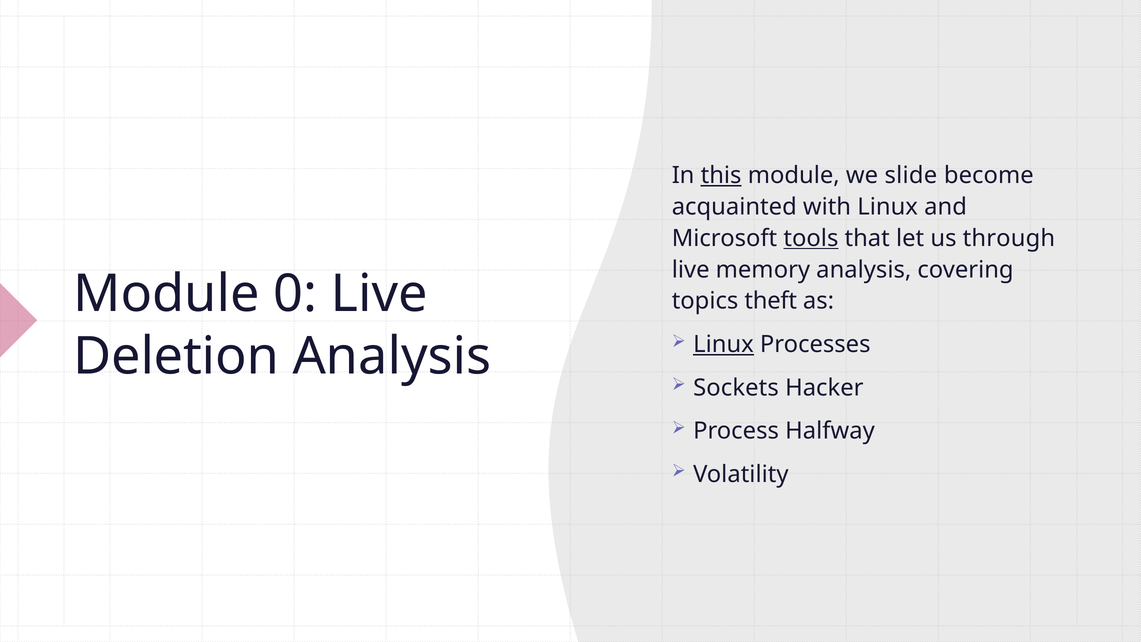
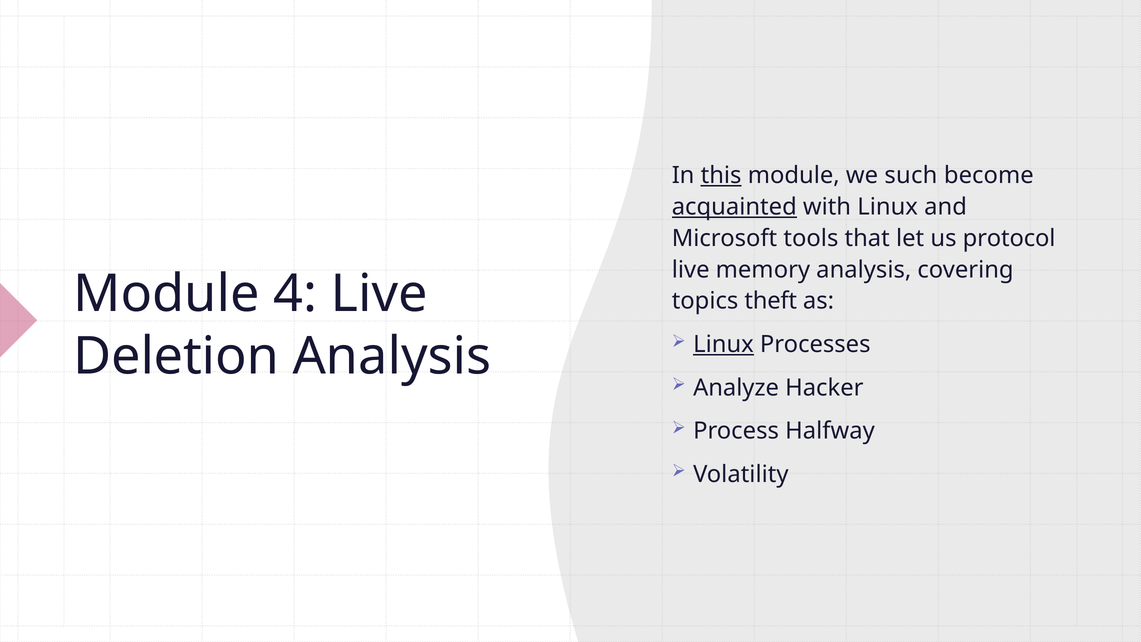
slide: slide -> such
acquainted underline: none -> present
tools underline: present -> none
through: through -> protocol
0: 0 -> 4
Sockets: Sockets -> Analyze
